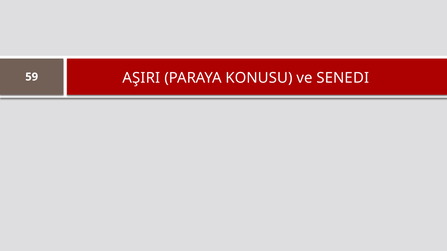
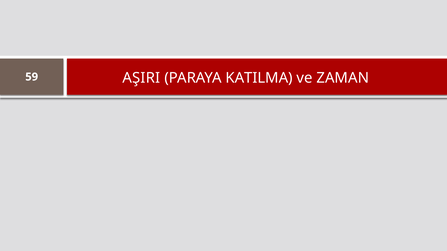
KONUSU: KONUSU -> KATILMA
SENEDI: SENEDI -> ZAMAN
